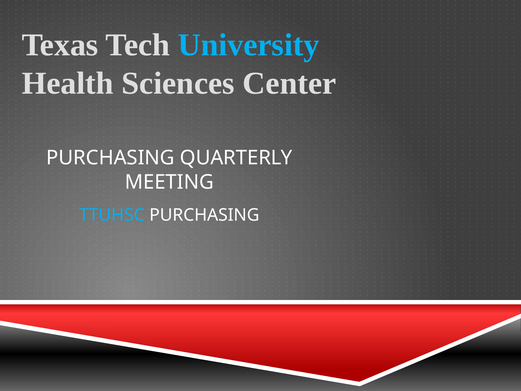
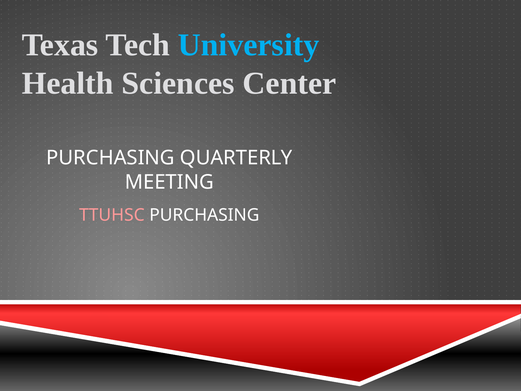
TTUHSC colour: light blue -> pink
